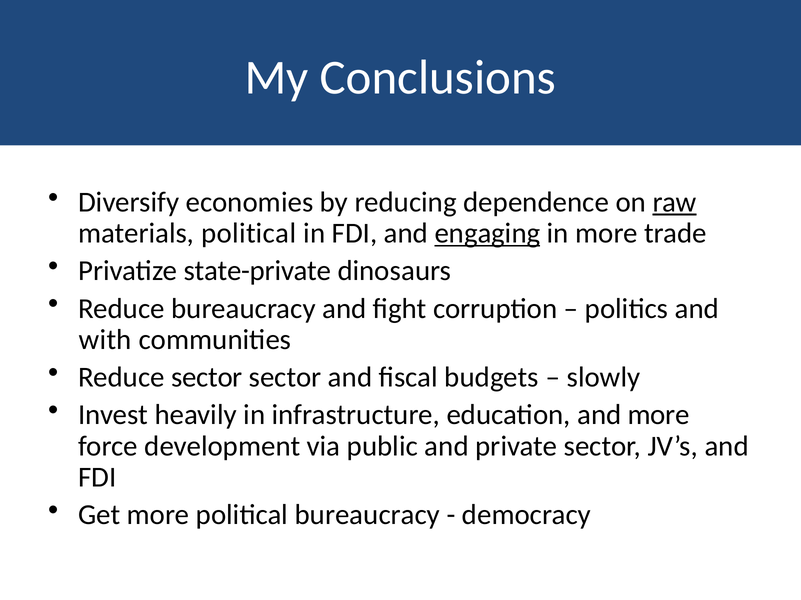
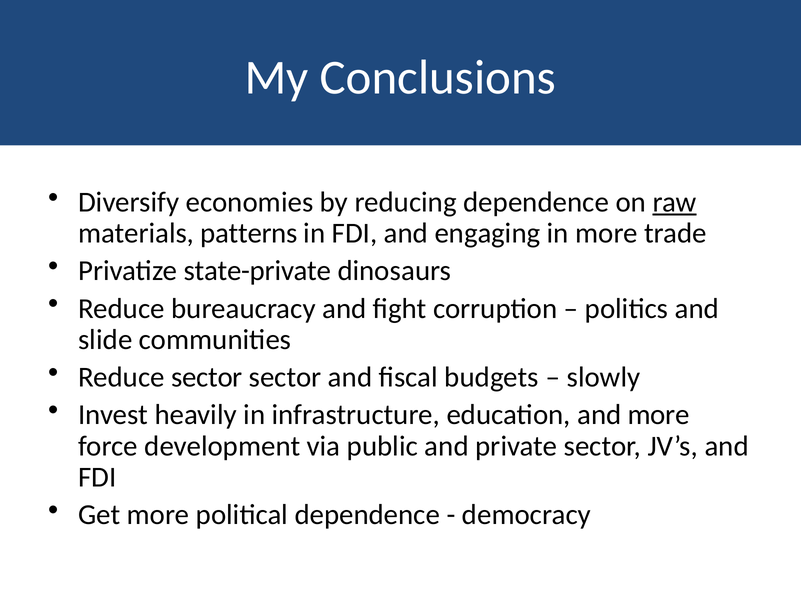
materials political: political -> patterns
engaging underline: present -> none
with: with -> slide
political bureaucracy: bureaucracy -> dependence
